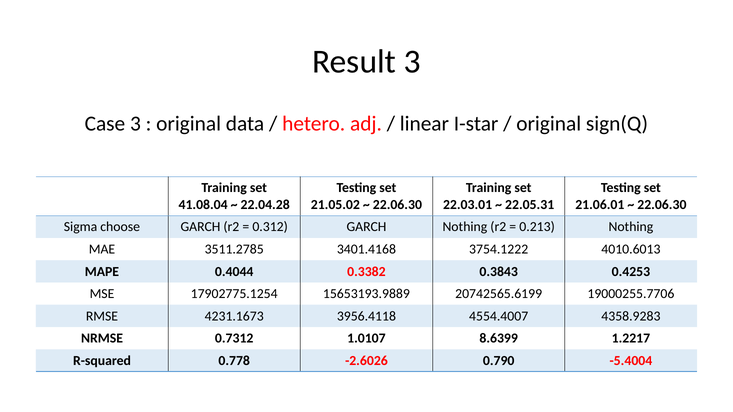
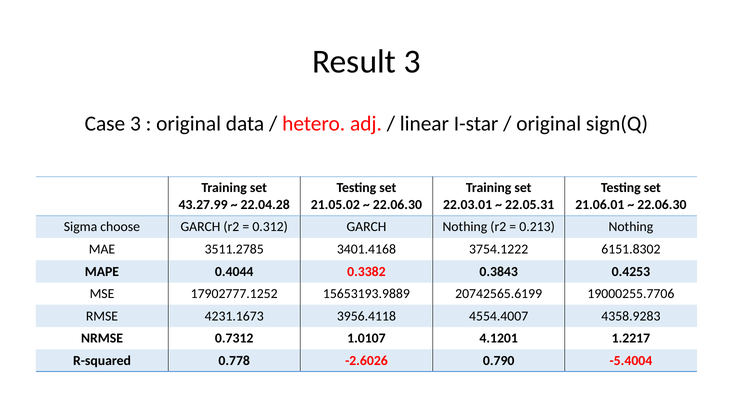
41.08.04: 41.08.04 -> 43.27.99
4010.6013: 4010.6013 -> 6151.8302
17902775.1254: 17902775.1254 -> 17902777.1252
8.6399: 8.6399 -> 4.1201
